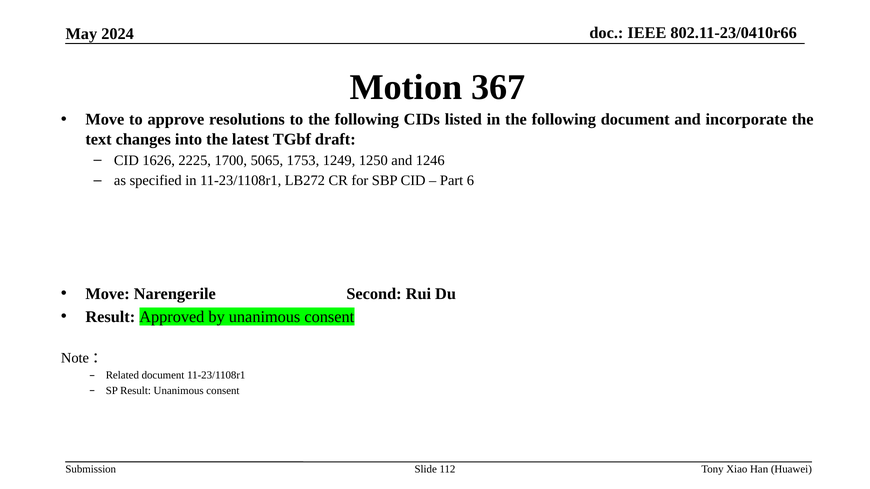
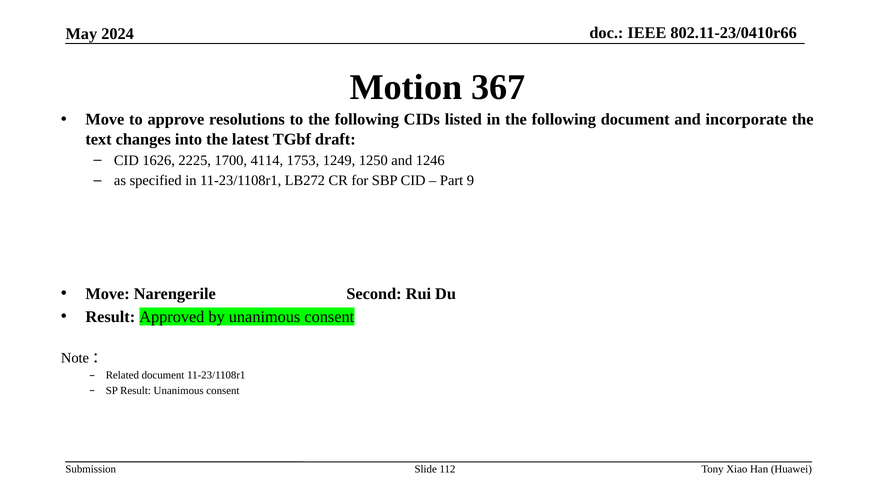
5065: 5065 -> 4114
6: 6 -> 9
